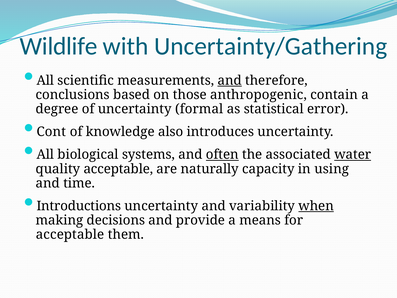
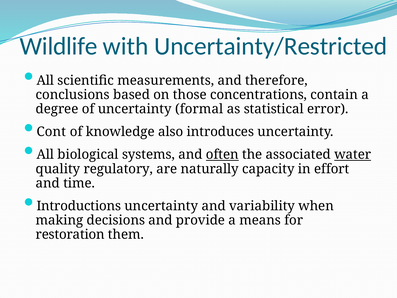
Uncertainty/Gathering: Uncertainty/Gathering -> Uncertainty/Restricted
and at (230, 80) underline: present -> none
anthropogenic: anthropogenic -> concentrations
quality acceptable: acceptable -> regulatory
using: using -> effort
when underline: present -> none
acceptable at (70, 234): acceptable -> restoration
